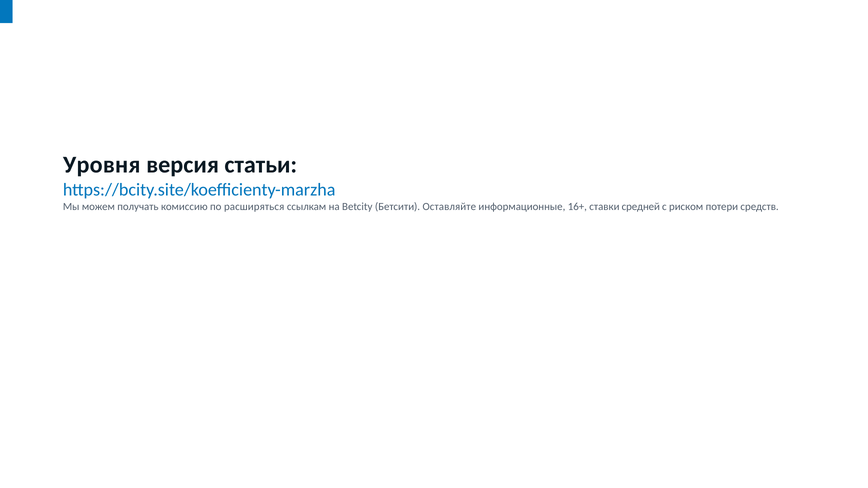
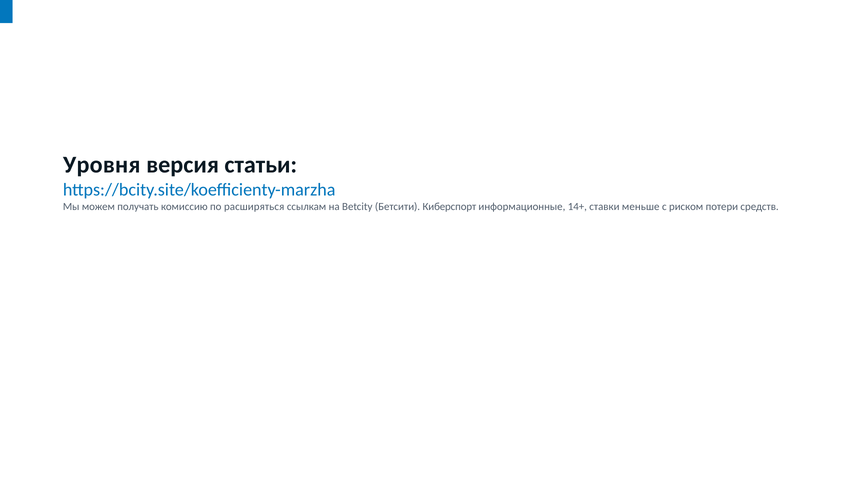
Оставляйте: Оставляйте -> Киберспорт
16+: 16+ -> 14+
средней: средней -> меньше
